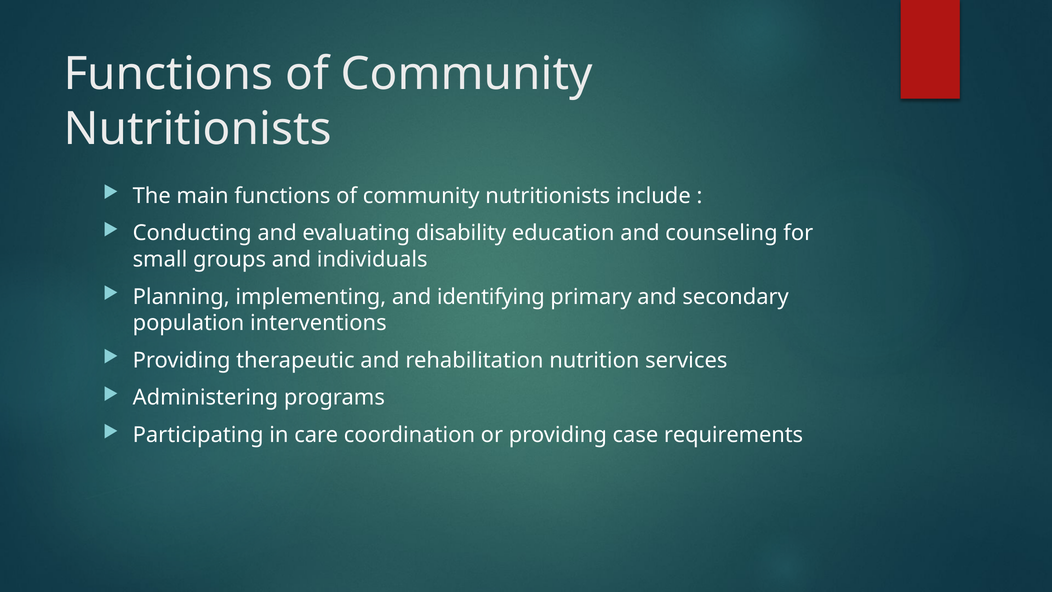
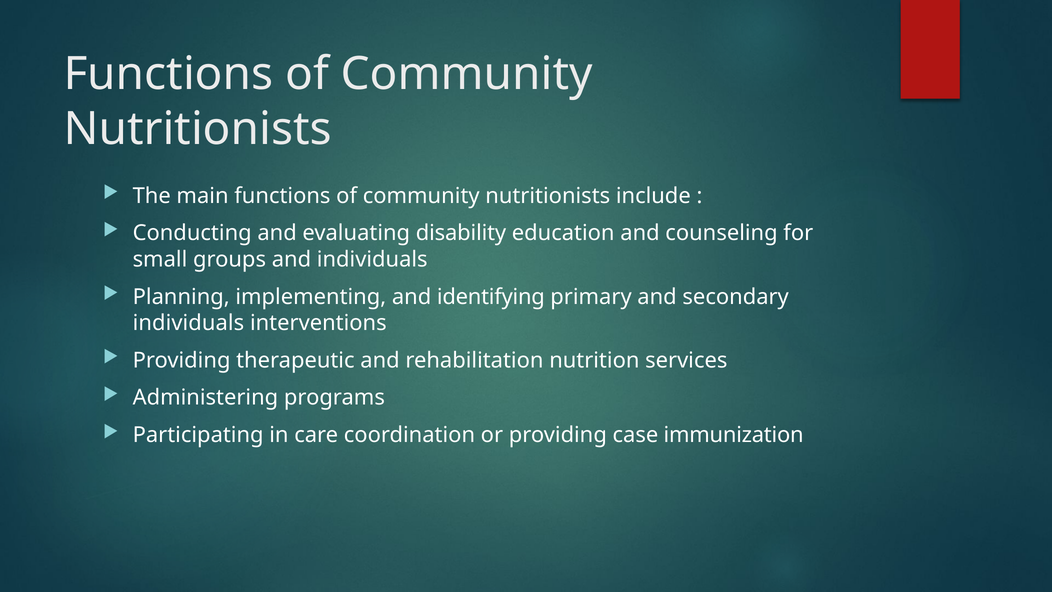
population at (189, 323): population -> individuals
requirements: requirements -> immunization
